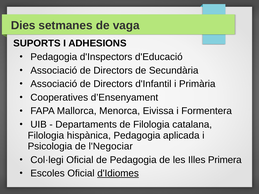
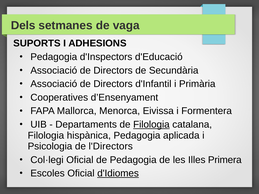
Dies: Dies -> Dels
Filologia at (151, 125) underline: none -> present
l'Negociar: l'Negociar -> l'Directors
